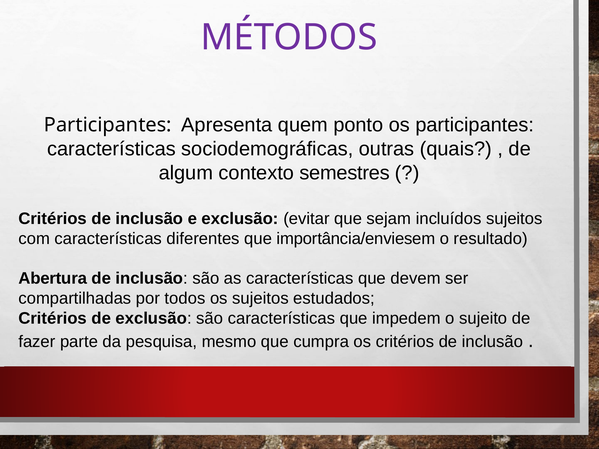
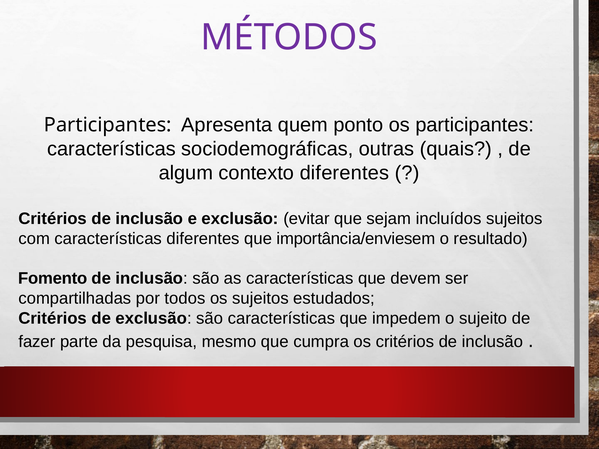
contexto semestres: semestres -> diferentes
Abertura: Abertura -> Fomento
